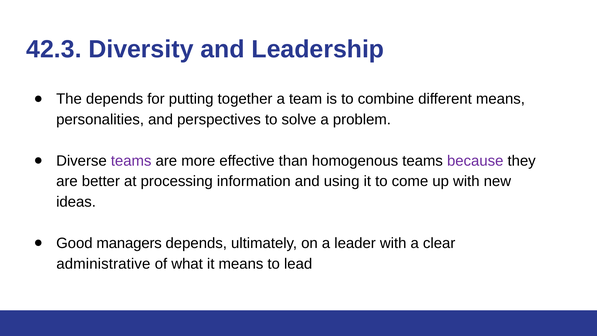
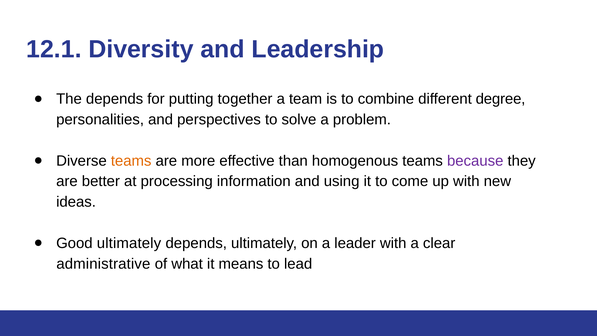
42.3: 42.3 -> 12.1
different means: means -> degree
teams at (131, 161) colour: purple -> orange
Good managers: managers -> ultimately
